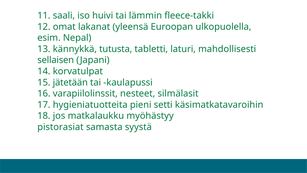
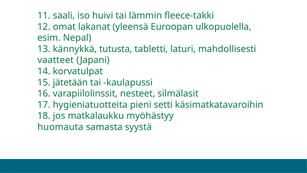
sellaisen: sellaisen -> vaatteet
pistorasiat: pistorasiat -> huomauta
